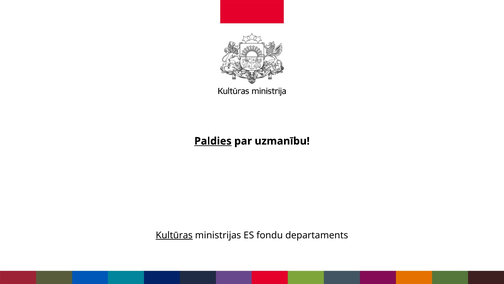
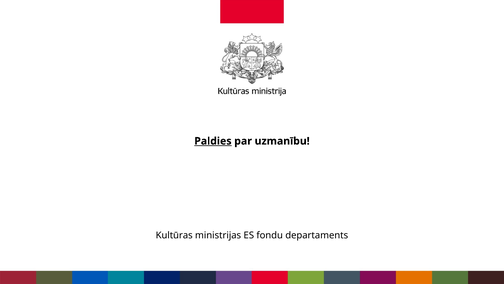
Kultūras underline: present -> none
